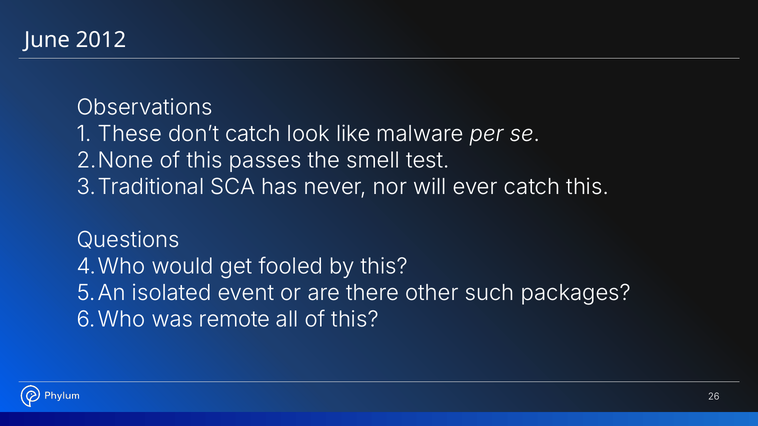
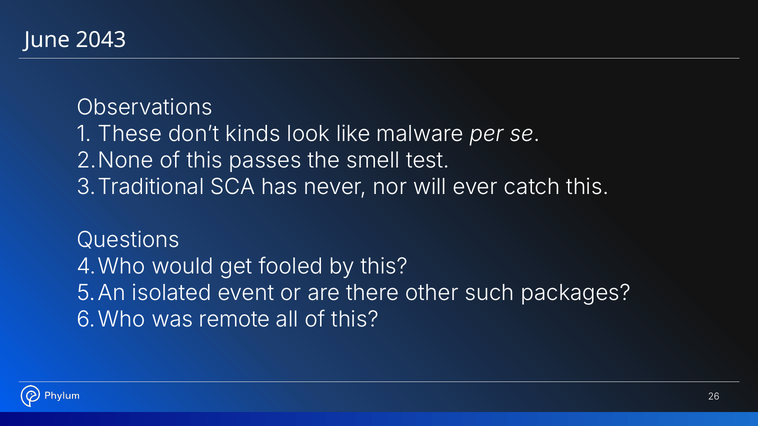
2012: 2012 -> 2043
don’t catch: catch -> kinds
